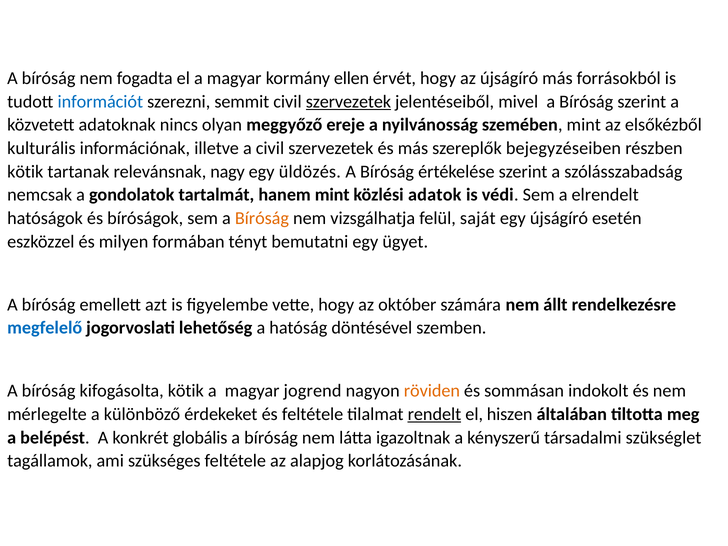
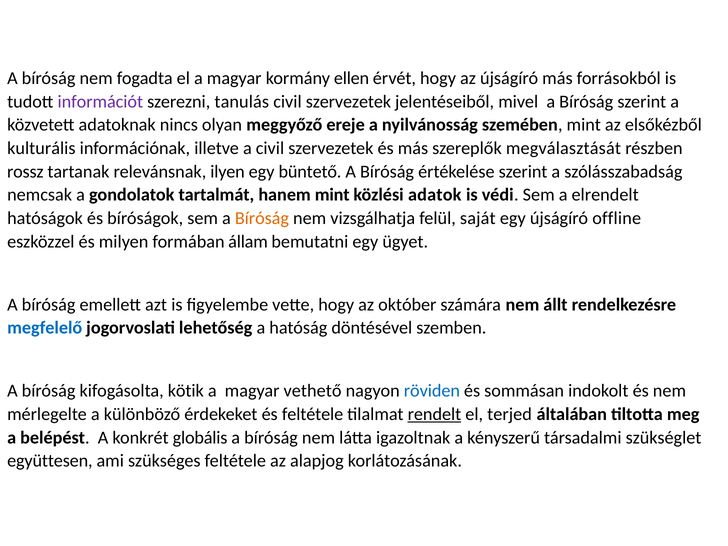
információt colour: blue -> purple
semmit: semmit -> tanulás
szervezetek at (348, 102) underline: present -> none
bejegyzéseiben: bejegyzéseiben -> megválasztását
kötik at (25, 172): kötik -> rossz
nagy: nagy -> ilyen
üldözés: üldözés -> büntető
esetén: esetén -> offline
tényt: tényt -> állam
jogrend: jogrend -> vethető
röviden colour: orange -> blue
hiszen: hiszen -> terjed
tagállamok: tagállamok -> együttesen
